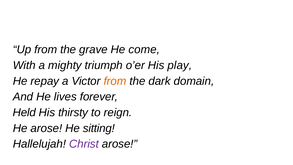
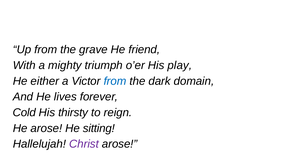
come: come -> friend
repay: repay -> either
from at (115, 81) colour: orange -> blue
Held: Held -> Cold
